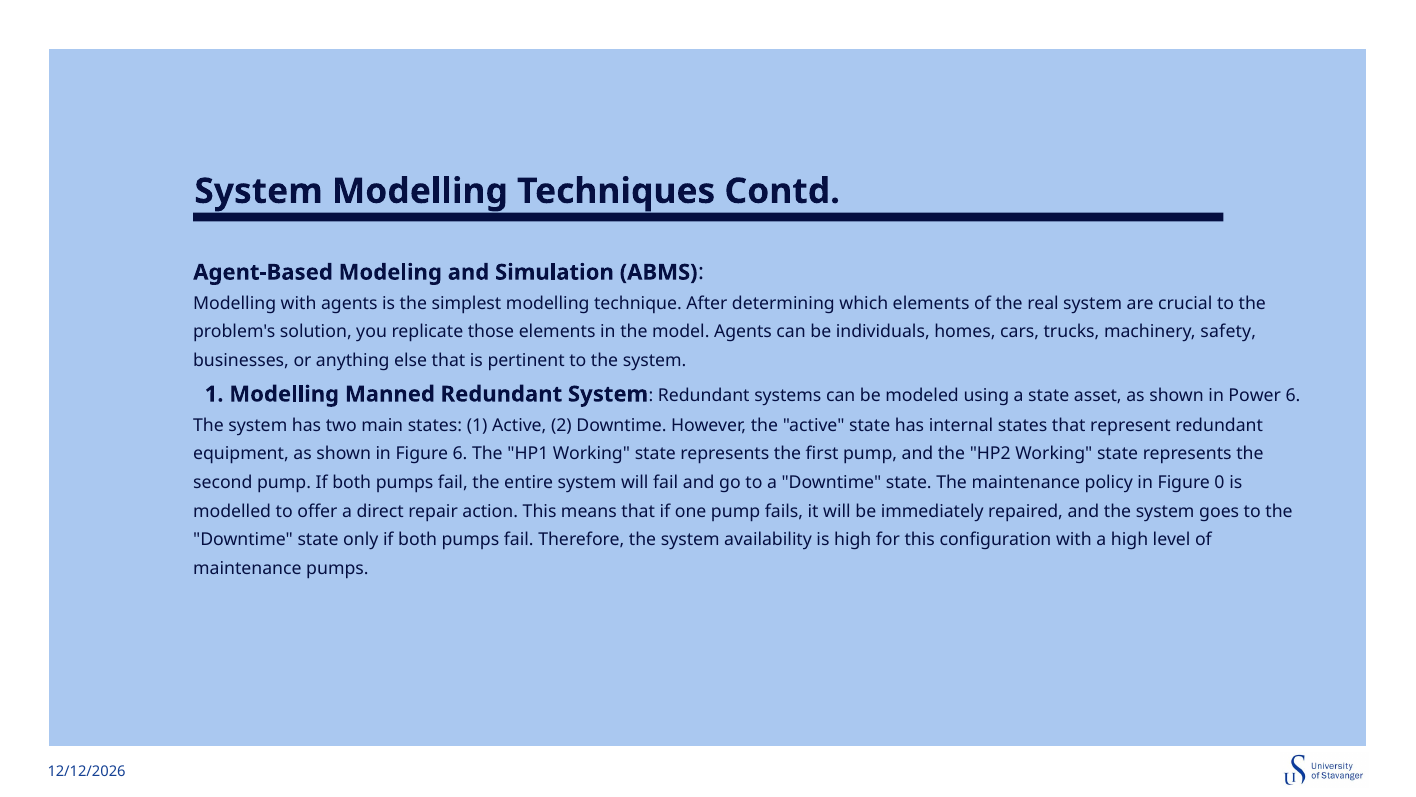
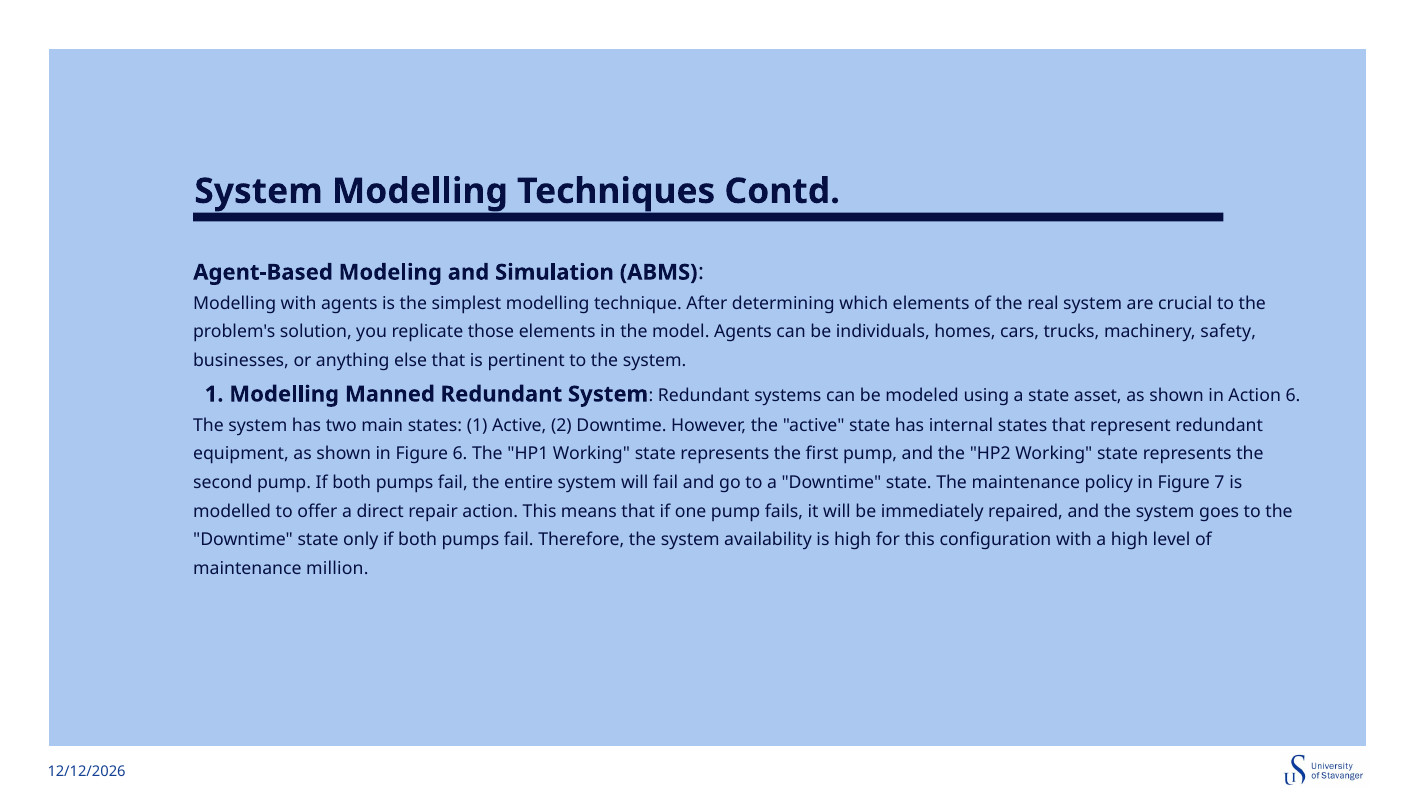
in Power: Power -> Action
0: 0 -> 7
maintenance pumps: pumps -> million
